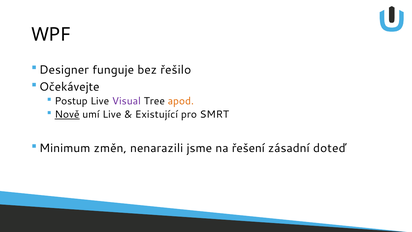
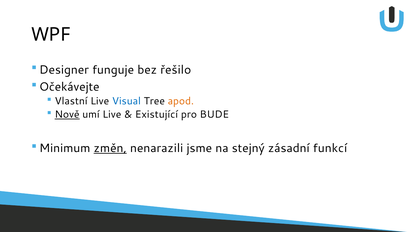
Postup: Postup -> Vlastní
Visual colour: purple -> blue
SMRT: SMRT -> BUDE
změn underline: none -> present
řešení: řešení -> stejný
doteď: doteď -> funkcí
